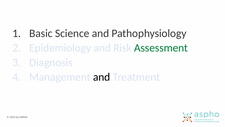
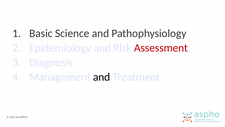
Assessment colour: green -> red
